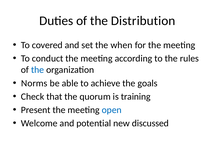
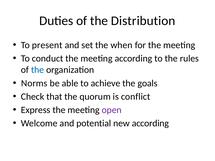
covered: covered -> present
training: training -> conflict
Present: Present -> Express
open colour: blue -> purple
new discussed: discussed -> according
